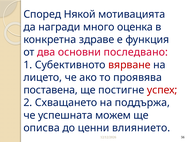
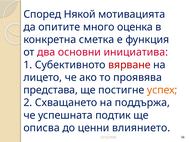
награди: награди -> опитите
здраве: здраве -> сметка
последвано: последвано -> инициатива
поставена: поставена -> представа
успех colour: red -> orange
можем: можем -> подтик
